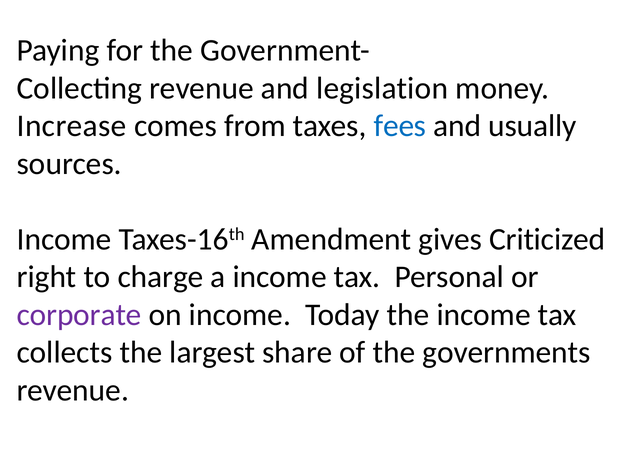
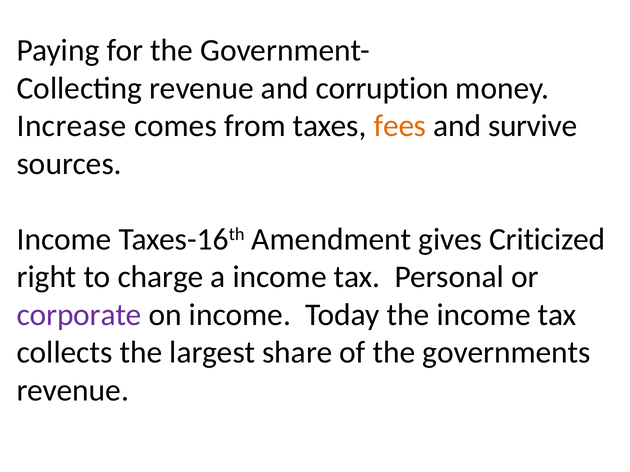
legislation: legislation -> corruption
fees colour: blue -> orange
usually: usually -> survive
